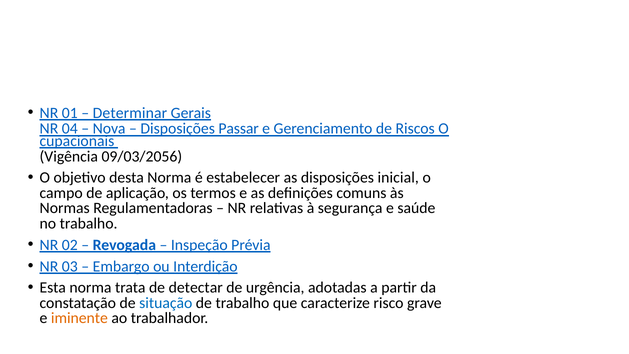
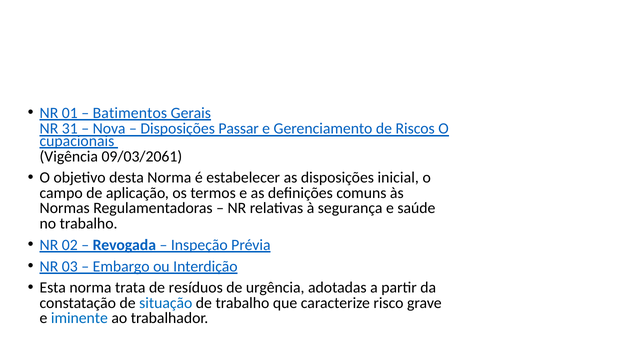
Determinar: Determinar -> Batimentos
04: 04 -> 31
09/03/2056: 09/03/2056 -> 09/03/2061
detectar: detectar -> resíduos
iminente colour: orange -> blue
